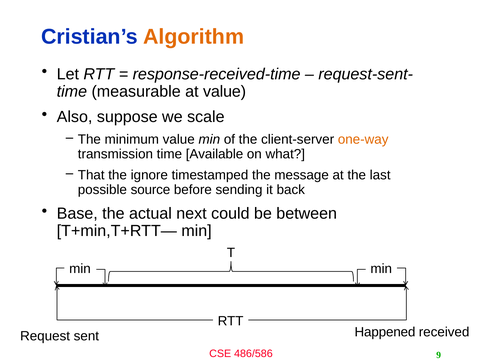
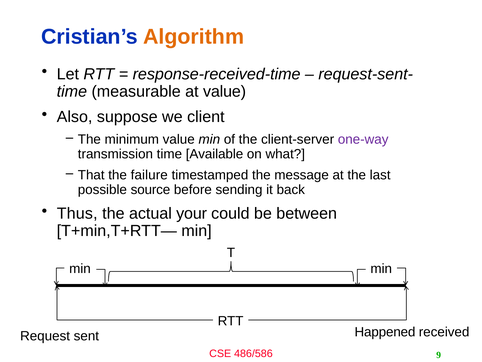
scale: scale -> client
one-way colour: orange -> purple
ignore: ignore -> failure
Base: Base -> Thus
next: next -> your
